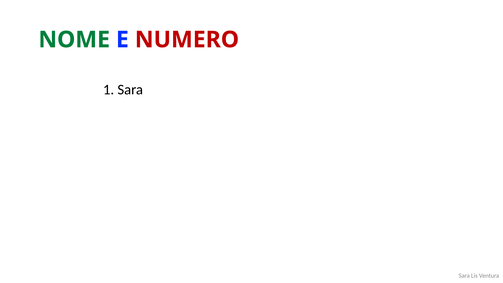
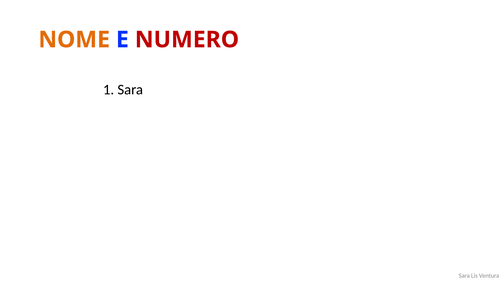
NOME colour: green -> orange
